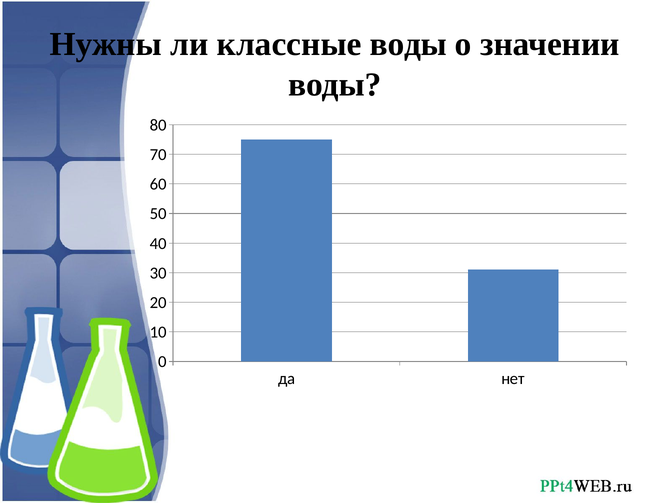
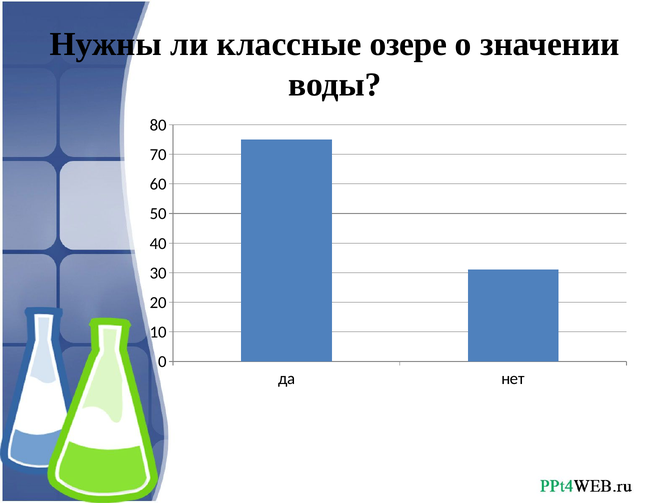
классные воды: воды -> озере
